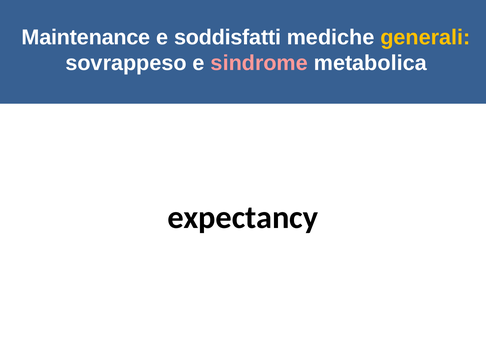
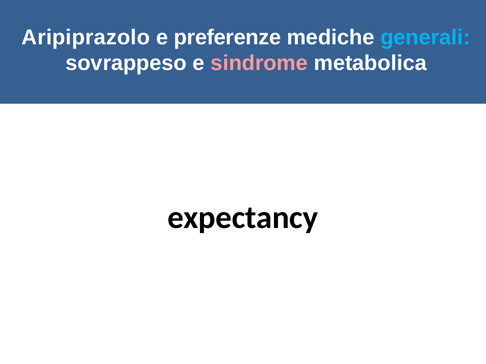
Maintenance: Maintenance -> Aripiprazolo
soddisfatti: soddisfatti -> preferenze
generali colour: yellow -> light blue
